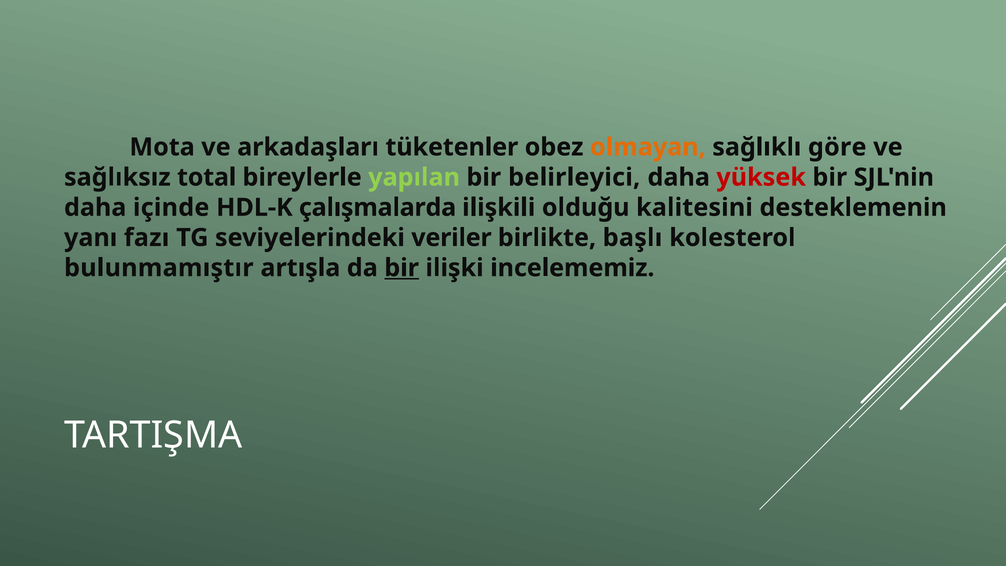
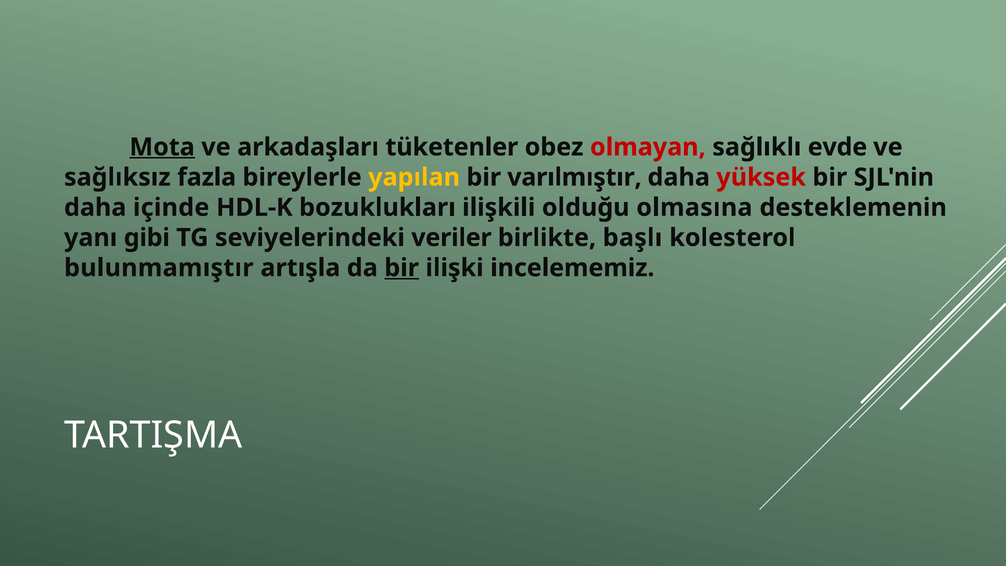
Mota underline: none -> present
olmayan colour: orange -> red
göre: göre -> evde
total: total -> fazla
yapılan colour: light green -> yellow
belirleyici: belirleyici -> varılmıştır
çalışmalarda: çalışmalarda -> bozuklukları
kalitesini: kalitesini -> olmasına
fazı: fazı -> gibi
